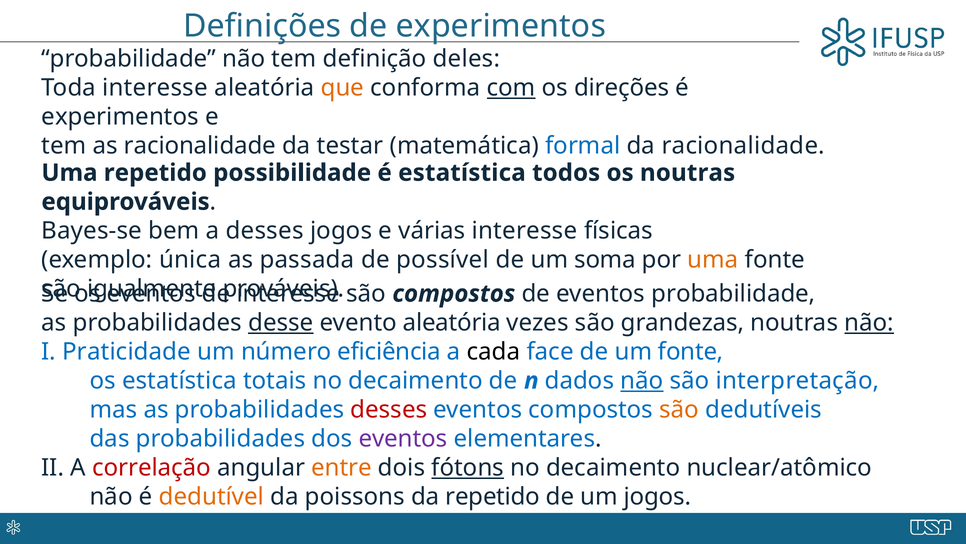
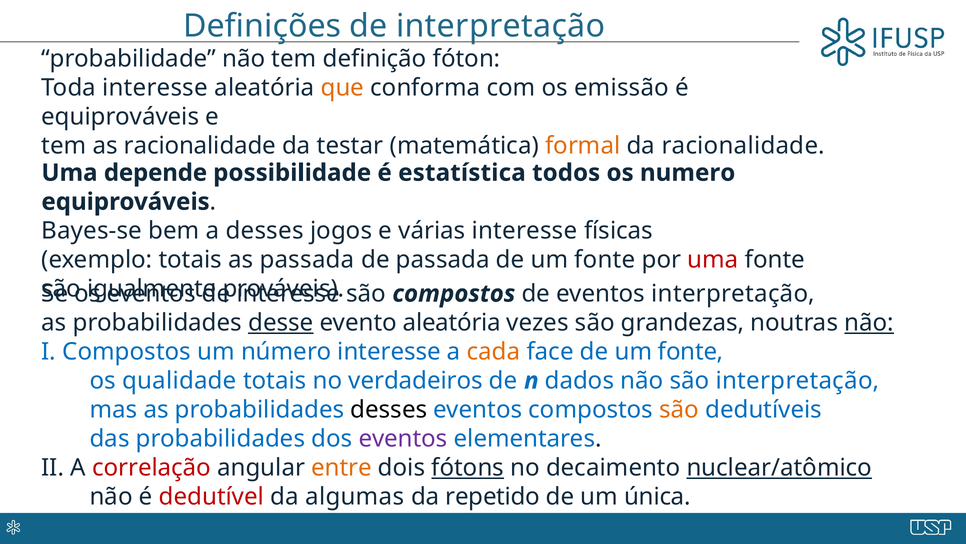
de experimentos: experimentos -> interpretação
deles: deles -> fóton
com underline: present -> none
direções: direções -> emissão
experimentos at (120, 117): experimentos -> equiprováveis
formal colour: blue -> orange
Uma repetido: repetido -> depende
os noutras: noutras -> numero
exemplo única: única -> totais
de possível: possível -> passada
soma at (605, 260): soma -> fonte
uma at (713, 260) colour: orange -> red
eventos probabilidade: probabilidade -> interpretação
I Praticidade: Praticidade -> Compostos
número eficiência: eficiência -> interesse
cada colour: black -> orange
os estatística: estatística -> qualidade
totais no decaimento: decaimento -> verdadeiros
não at (642, 380) underline: present -> none
desses at (389, 409) colour: red -> black
nuclear/atômico underline: none -> present
dedutível colour: orange -> red
poissons: poissons -> algumas
um jogos: jogos -> única
